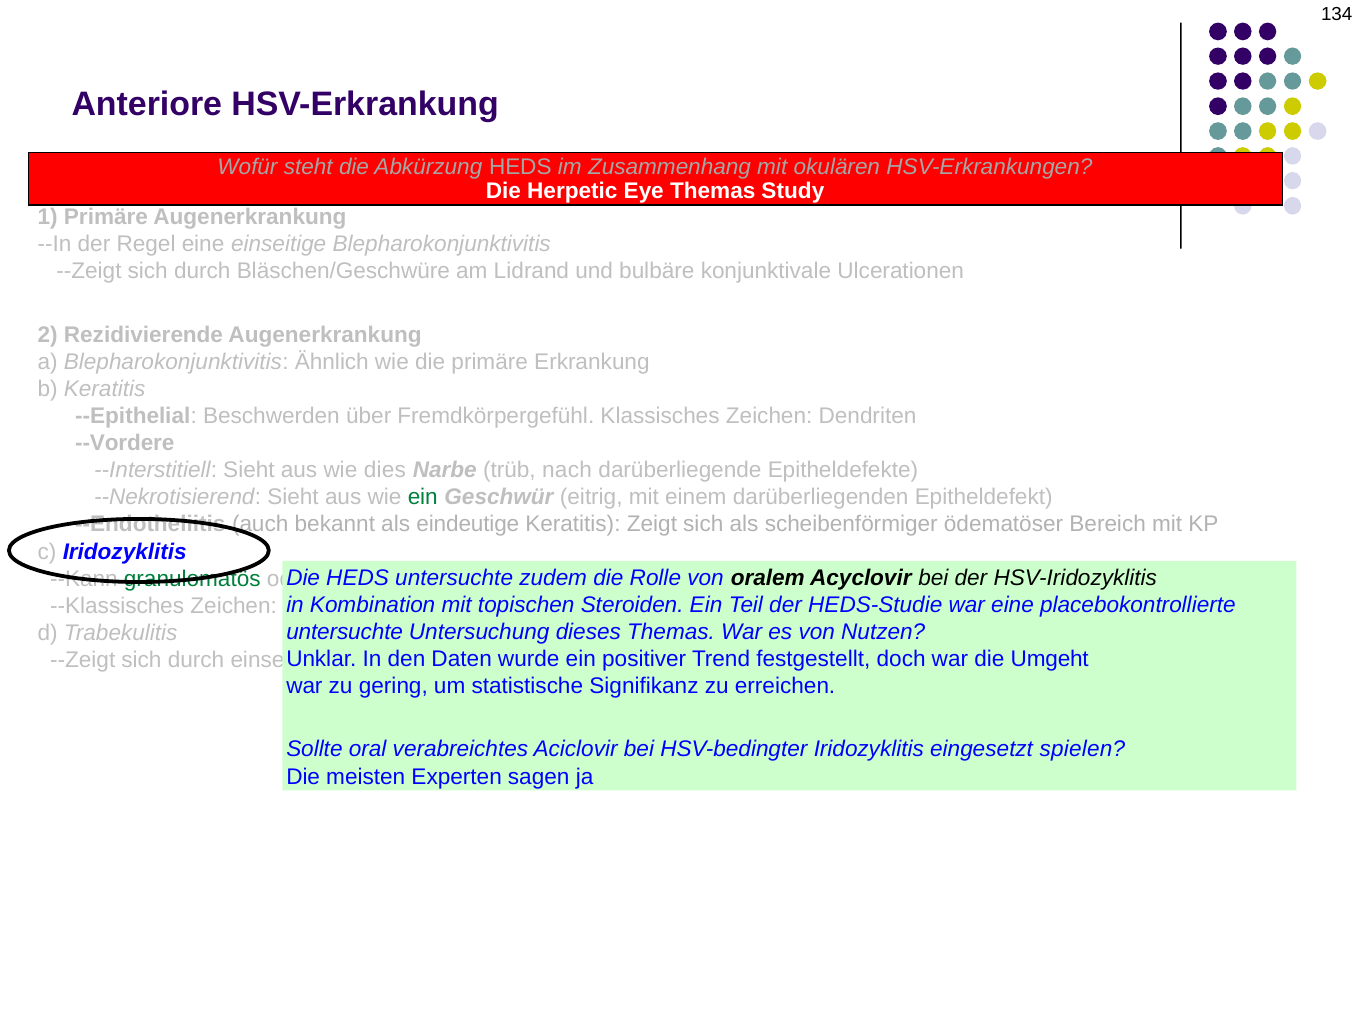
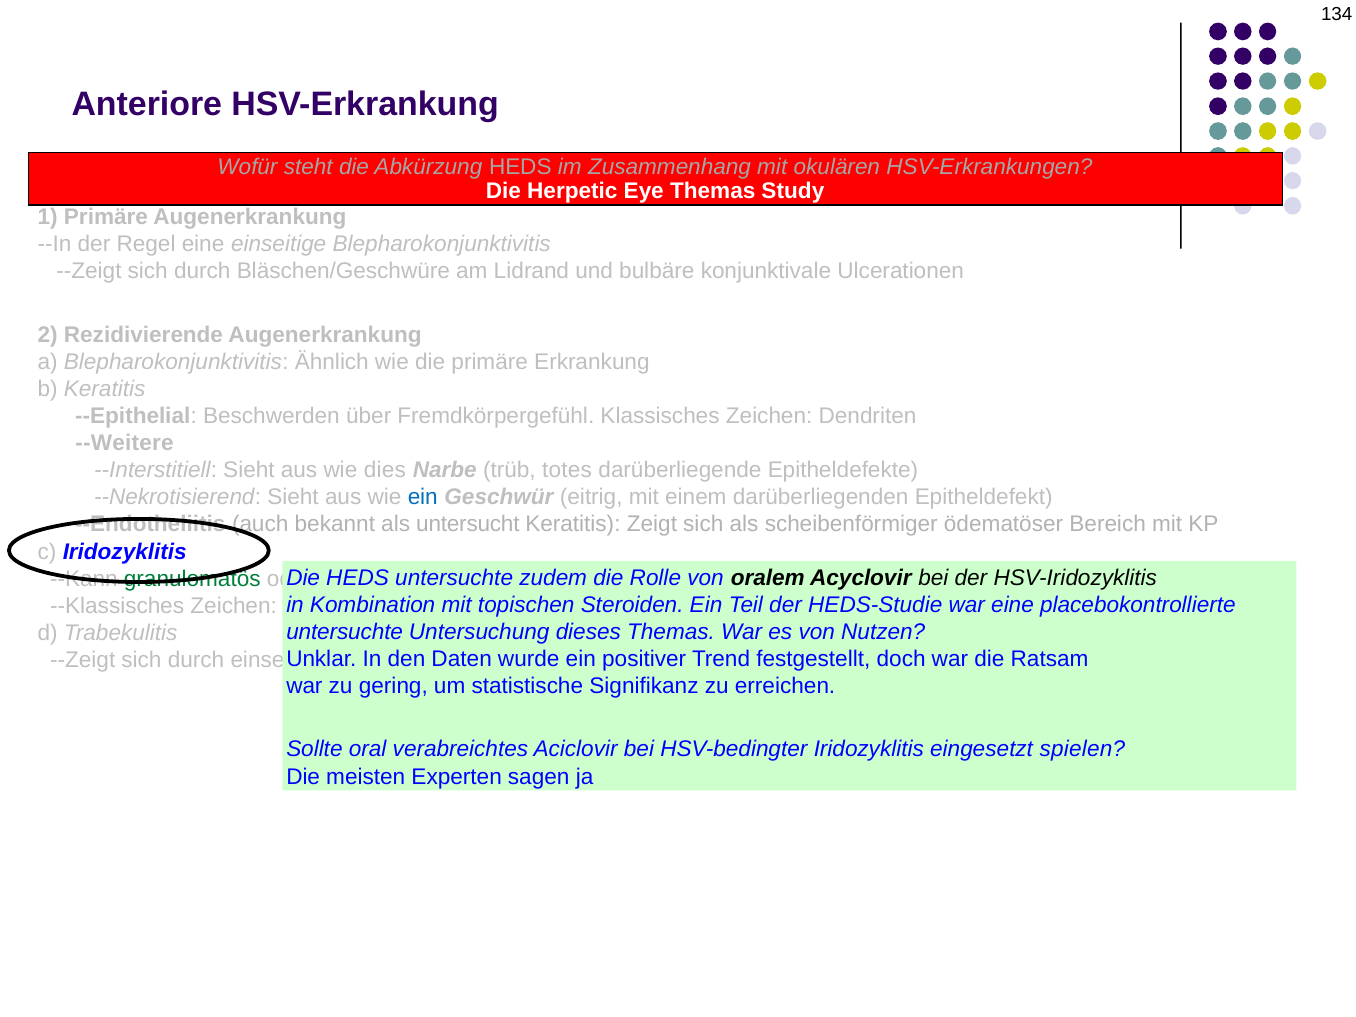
--Vordere: --Vordere -> --Weitere
nach: nach -> totes
ein at (423, 497) colour: green -> blue
eindeutige: eindeutige -> untersucht
Umgeht: Umgeht -> Ratsam
